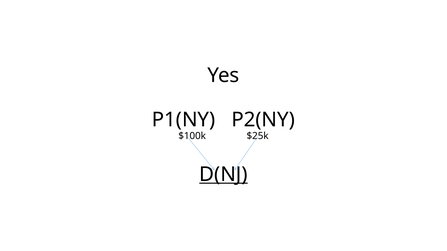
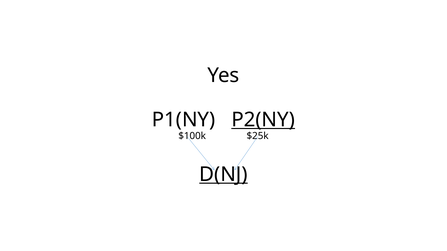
P2(NY underline: none -> present
